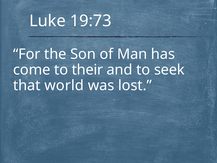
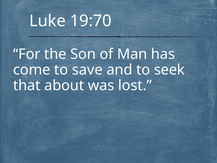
19:73: 19:73 -> 19:70
their: their -> save
world: world -> about
